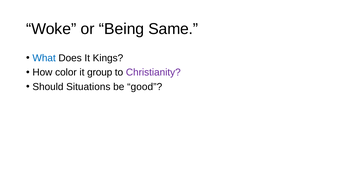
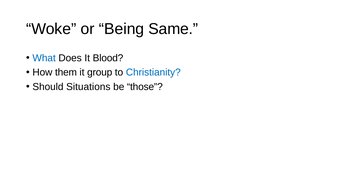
Kings: Kings -> Blood
color: color -> them
Christianity colour: purple -> blue
good: good -> those
